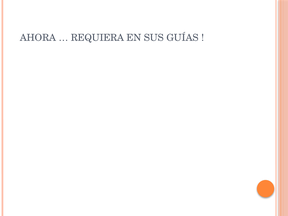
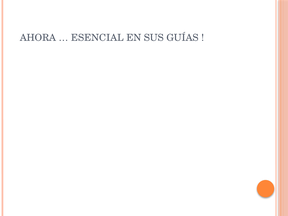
REQUIERA: REQUIERA -> ESENCIAL
